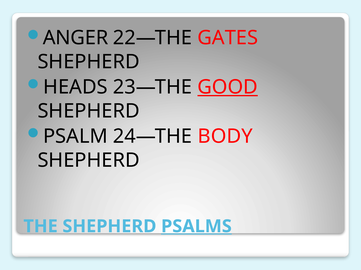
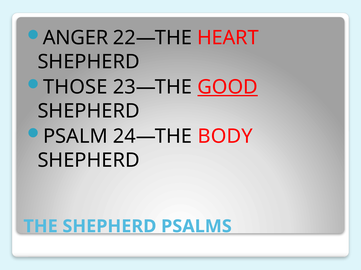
GATES: GATES -> HEART
HEADS: HEADS -> THOSE
PSALMS underline: present -> none
